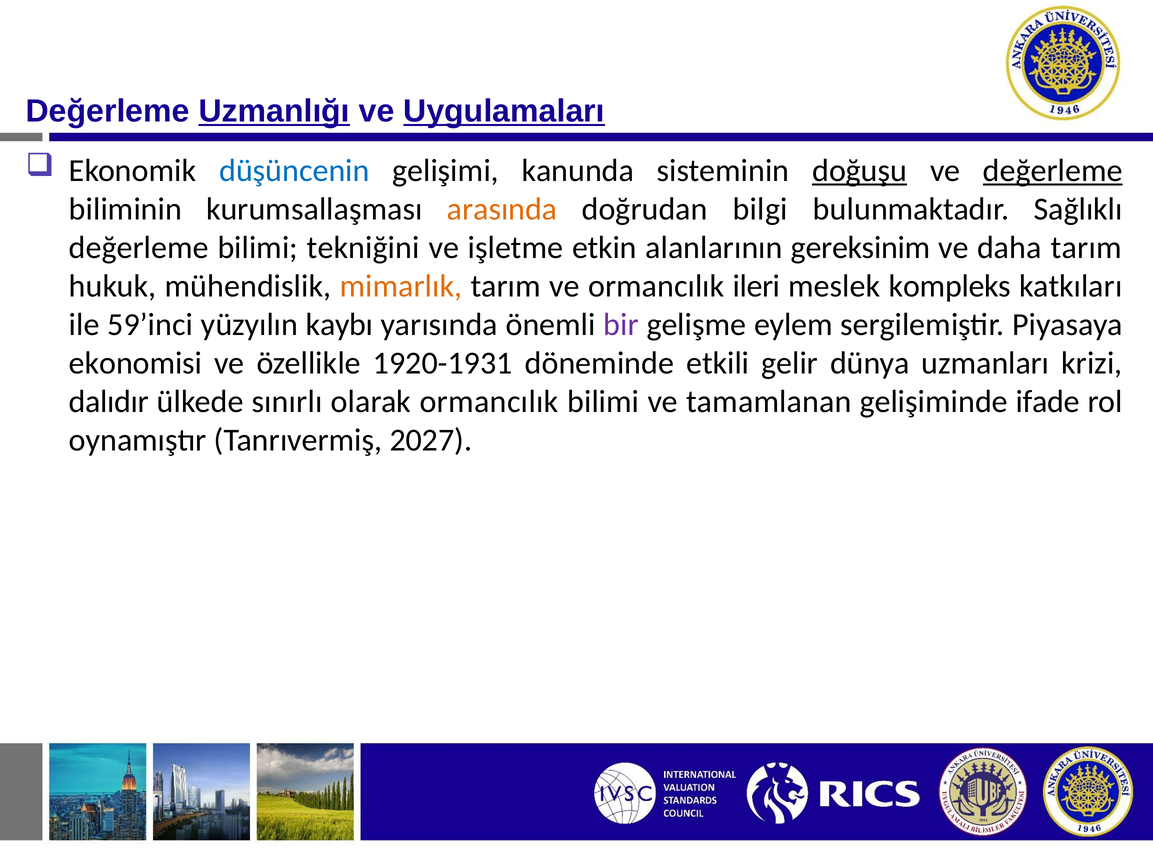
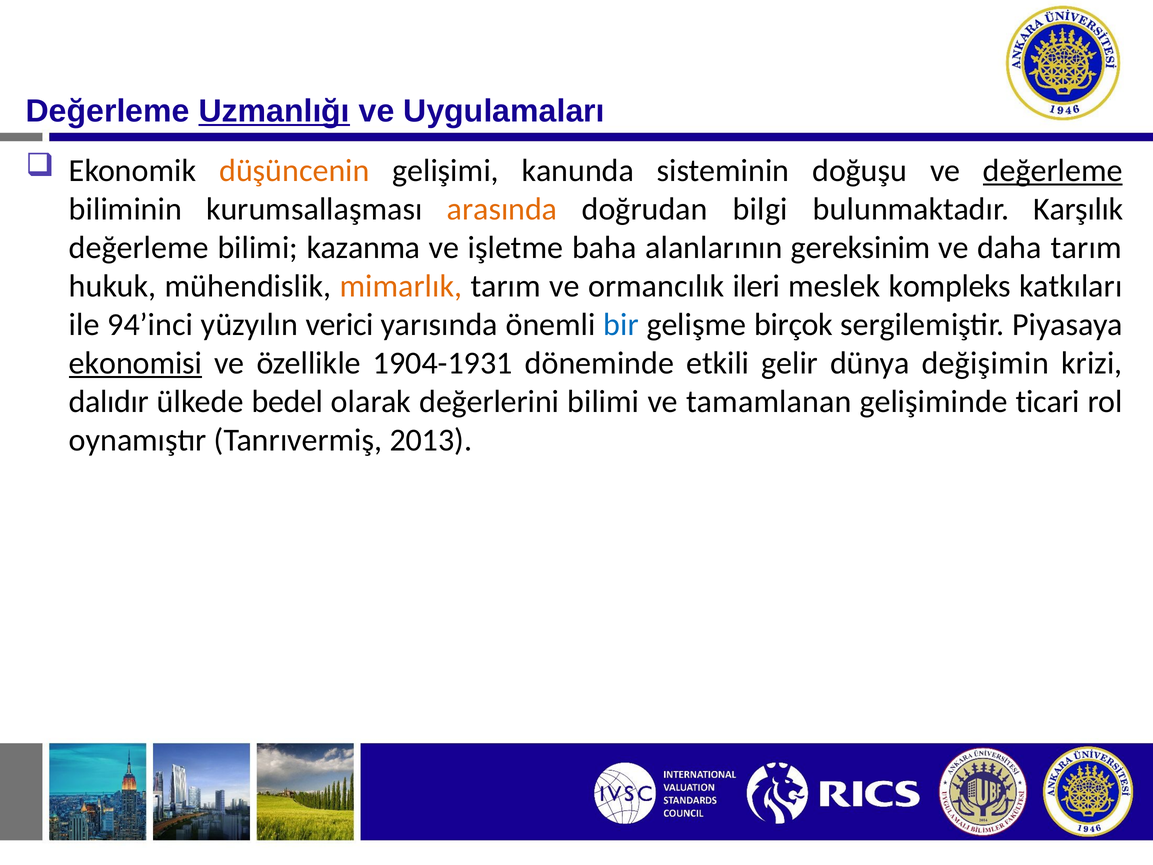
Uygulamaları underline: present -> none
düşüncenin colour: blue -> orange
doğuşu underline: present -> none
Sağlıklı: Sağlıklı -> Karşılık
tekniğini: tekniğini -> kazanma
etkin: etkin -> baha
59’inci: 59’inci -> 94’inci
kaybı: kaybı -> verici
bir colour: purple -> blue
eylem: eylem -> birçok
ekonomisi underline: none -> present
1920-1931: 1920-1931 -> 1904-1931
uzmanları: uzmanları -> değişimin
sınırlı: sınırlı -> bedel
olarak ormancılık: ormancılık -> değerlerini
ifade: ifade -> ticari
2027: 2027 -> 2013
